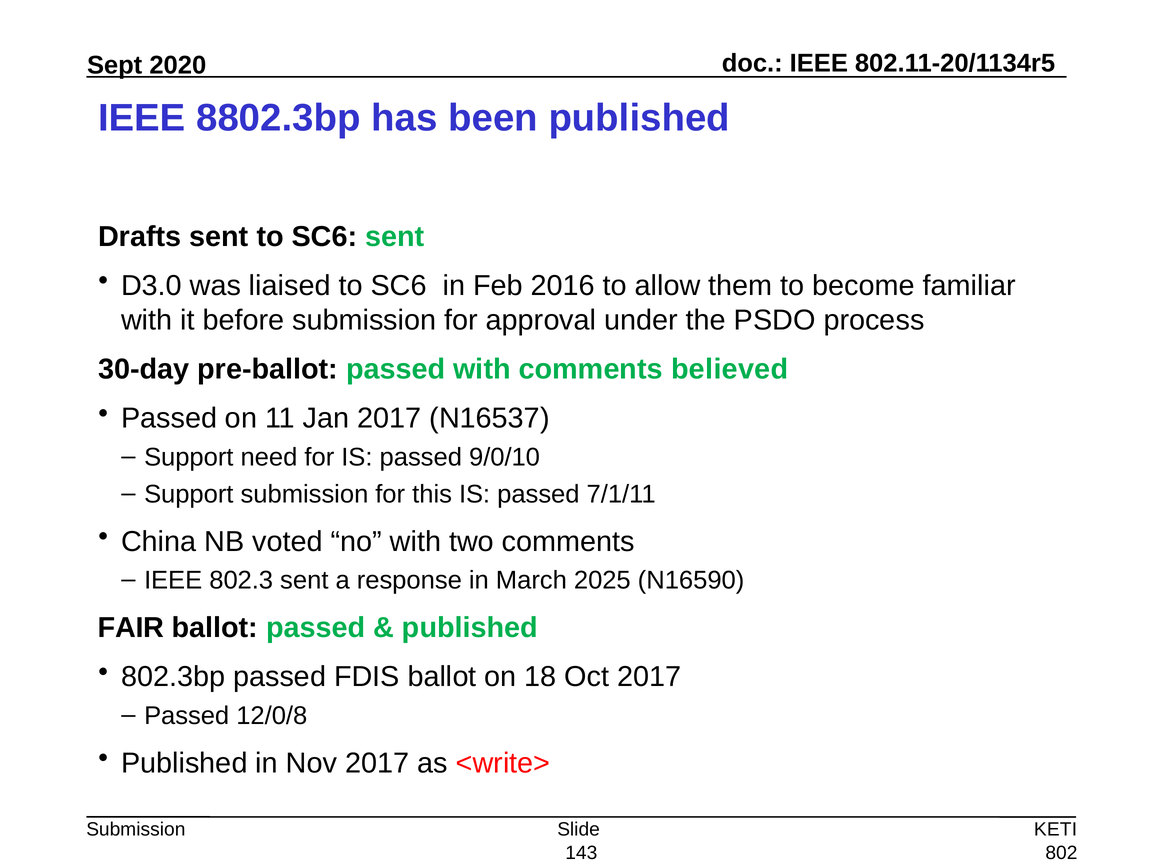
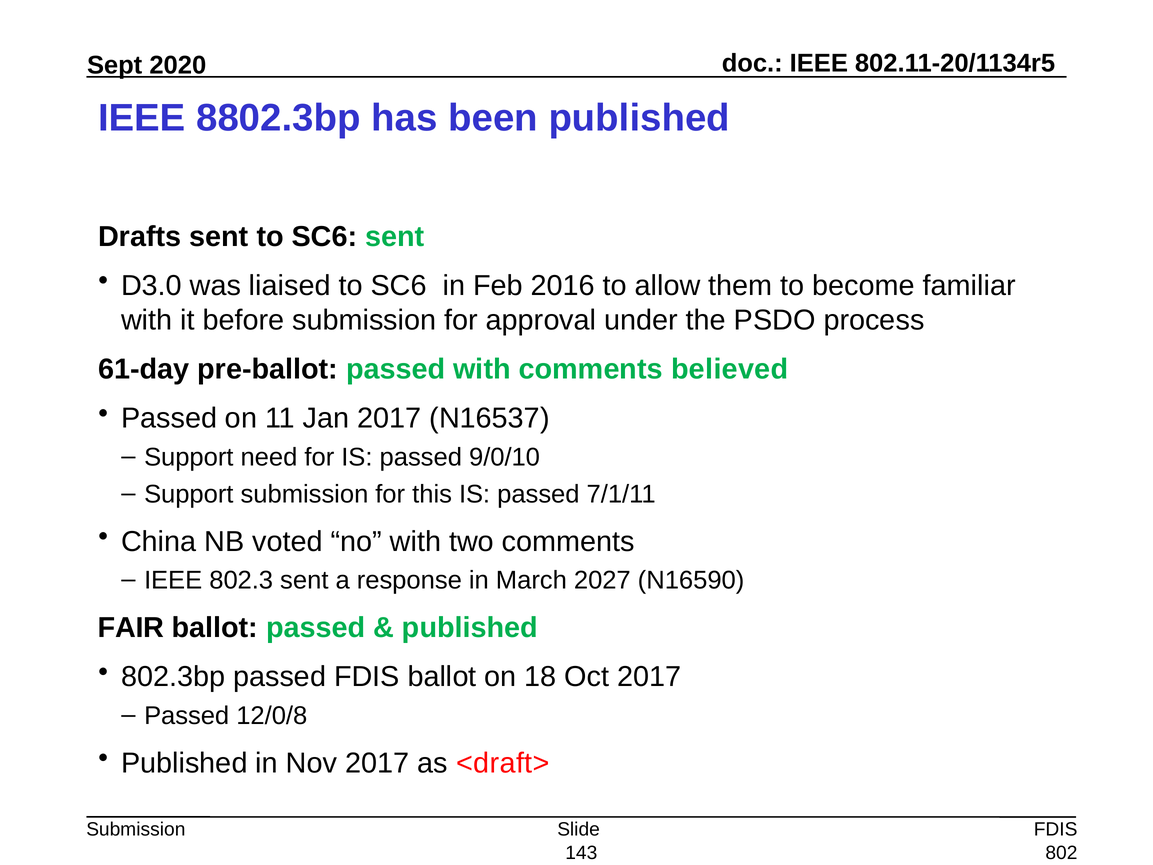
30-day: 30-day -> 61-day
2025: 2025 -> 2027
<write>: <write> -> <draft>
KETI at (1055, 829): KETI -> FDIS
